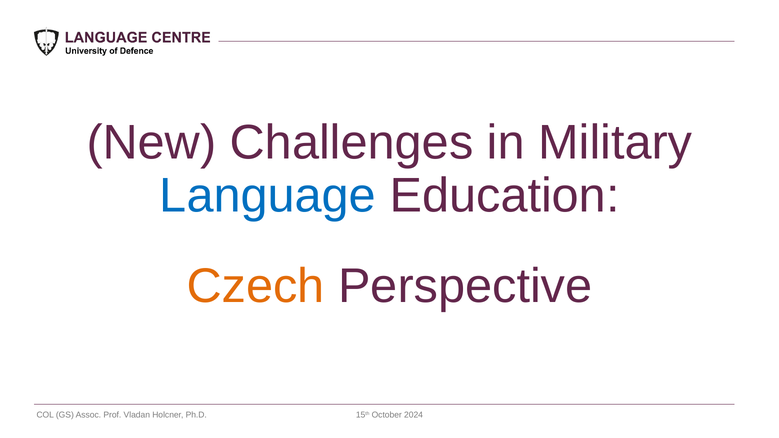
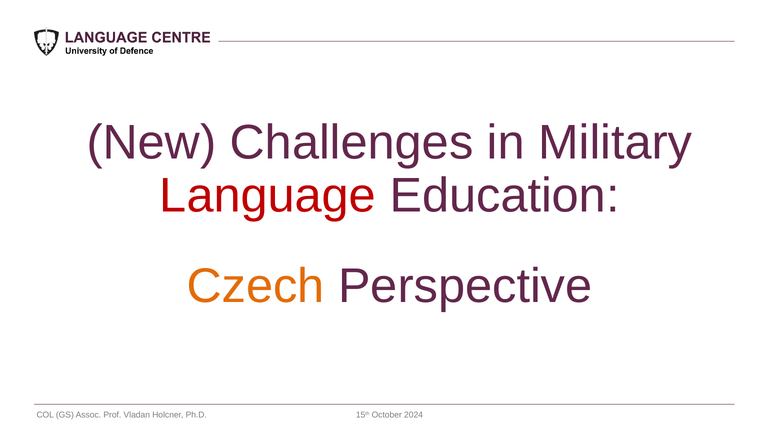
Language colour: blue -> red
